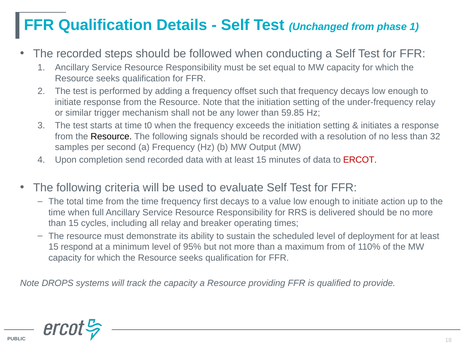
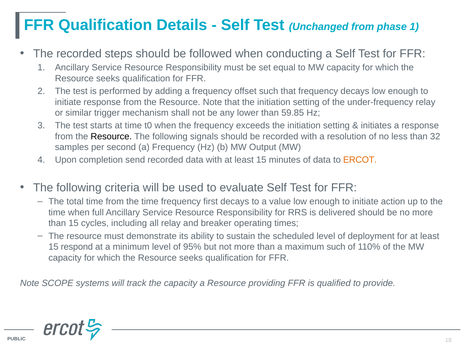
ERCOT colour: red -> orange
maximum from: from -> such
DROPS: DROPS -> SCOPE
